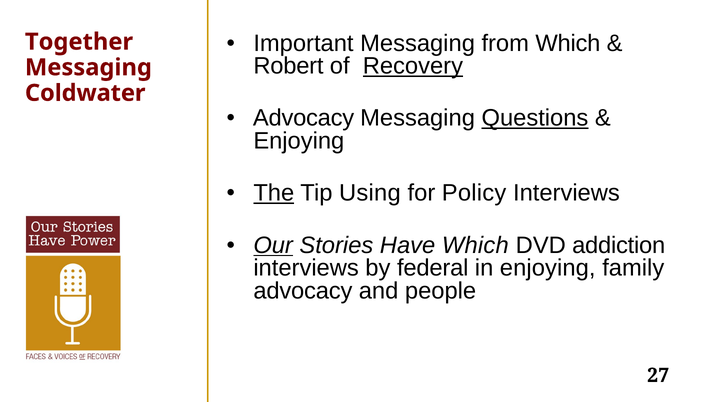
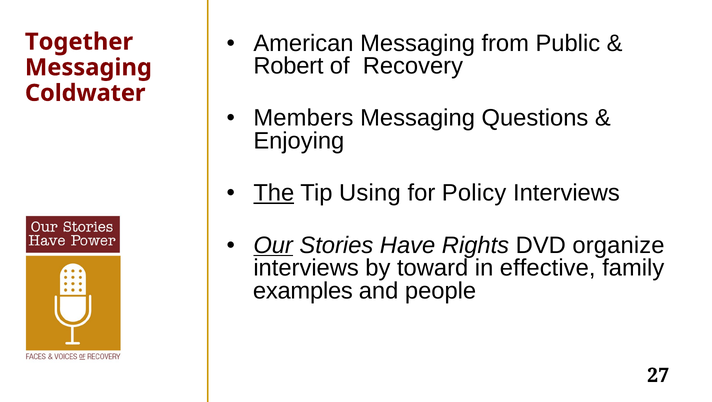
Important: Important -> American
from Which: Which -> Public
Recovery underline: present -> none
Advocacy at (304, 118): Advocacy -> Members
Questions underline: present -> none
Have Which: Which -> Rights
addiction: addiction -> organize
federal: federal -> toward
in enjoying: enjoying -> effective
advocacy at (303, 291): advocacy -> examples
